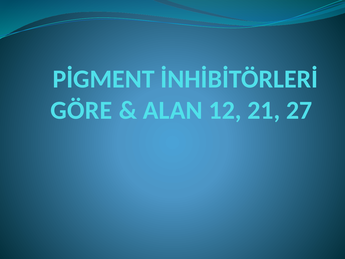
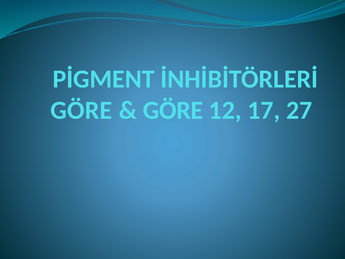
ALAN at (173, 110): ALAN -> GÖRE
21: 21 -> 17
